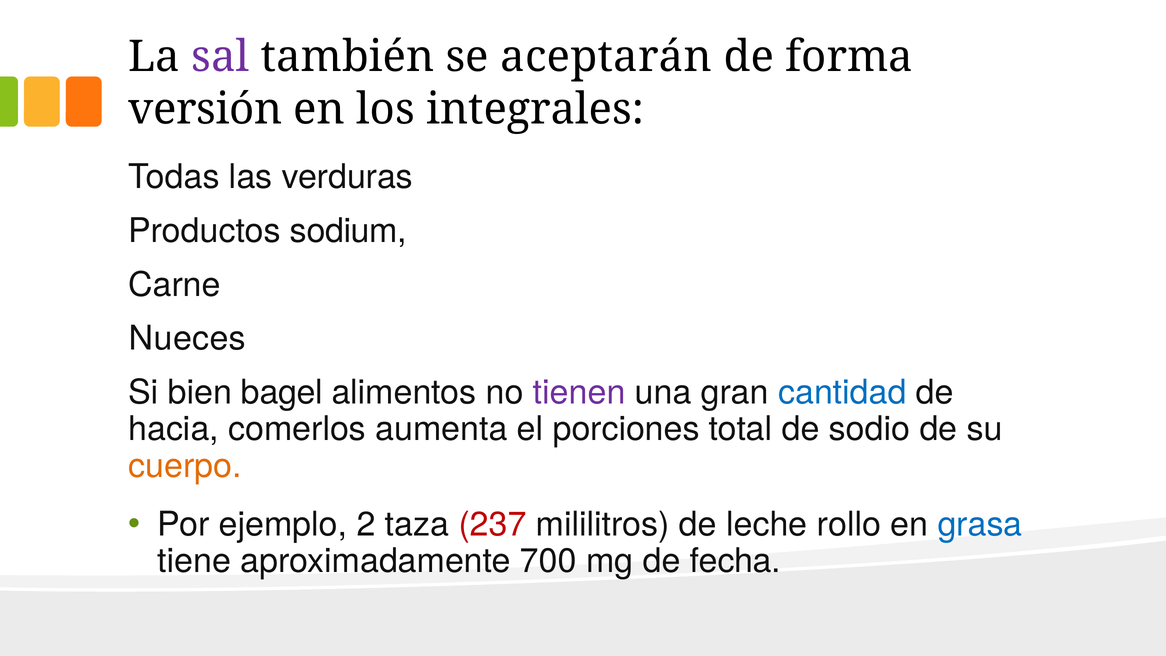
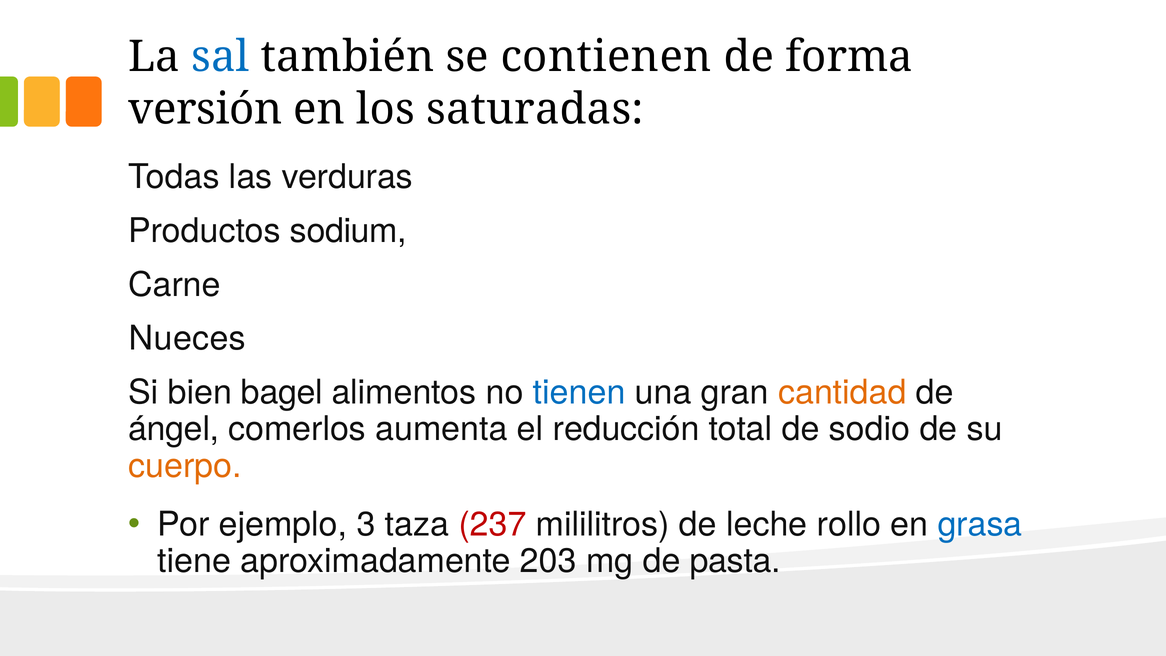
sal colour: purple -> blue
aceptarán: aceptarán -> contienen
integrales: integrales -> saturadas
tienen colour: purple -> blue
cantidad colour: blue -> orange
hacia: hacia -> ángel
porciones: porciones -> reducción
2: 2 -> 3
700: 700 -> 203
fecha: fecha -> pasta
